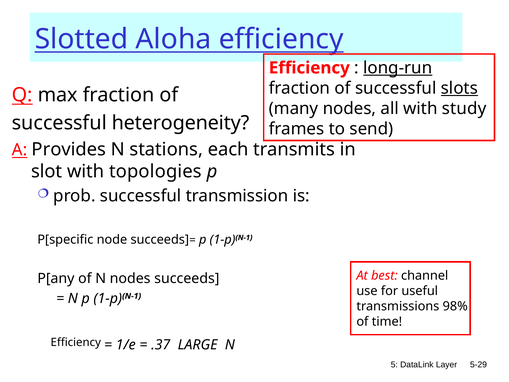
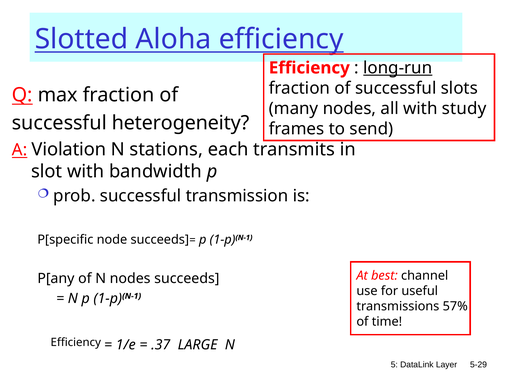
slots underline: present -> none
Provides: Provides -> Violation
topologies: topologies -> bandwidth
98%: 98% -> 57%
